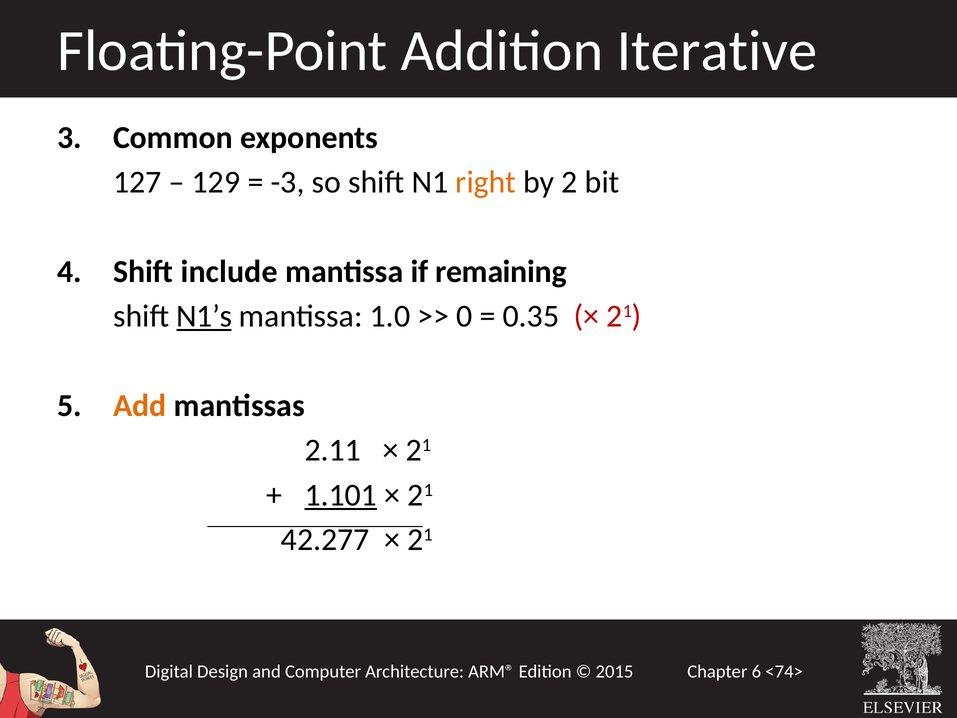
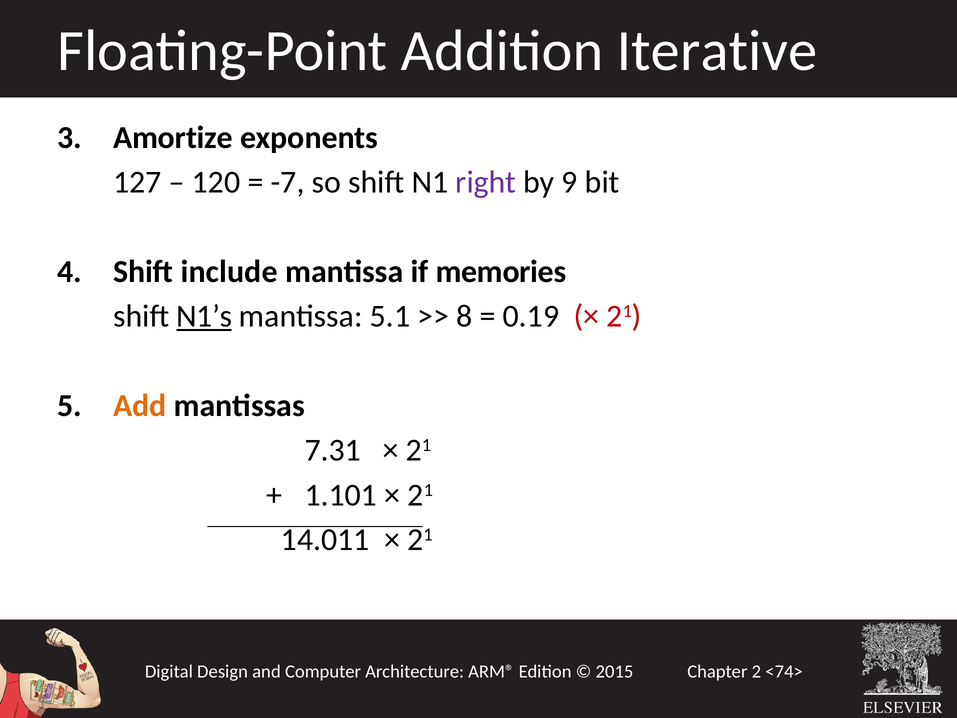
Common: Common -> Amortize
129: 129 -> 120
-3: -3 -> -7
right colour: orange -> purple
2: 2 -> 9
remaining: remaining -> memories
1.0: 1.0 -> 5.1
0: 0 -> 8
0.35: 0.35 -> 0.19
2.11: 2.11 -> 7.31
1.101 underline: present -> none
42.277: 42.277 -> 14.011
6: 6 -> 2
